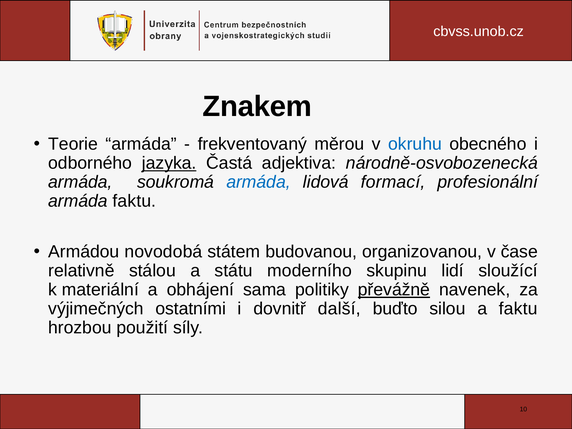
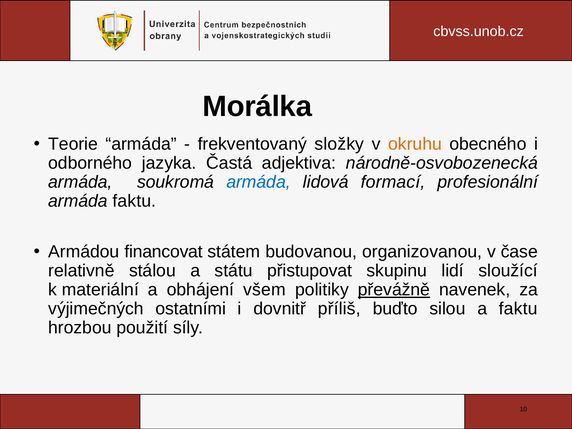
Znakem: Znakem -> Morálka
měrou: měrou -> složky
okruhu colour: blue -> orange
jazyka underline: present -> none
novodobá: novodobá -> financovat
moderního: moderního -> přistupovat
sama: sama -> všem
další: další -> příliš
